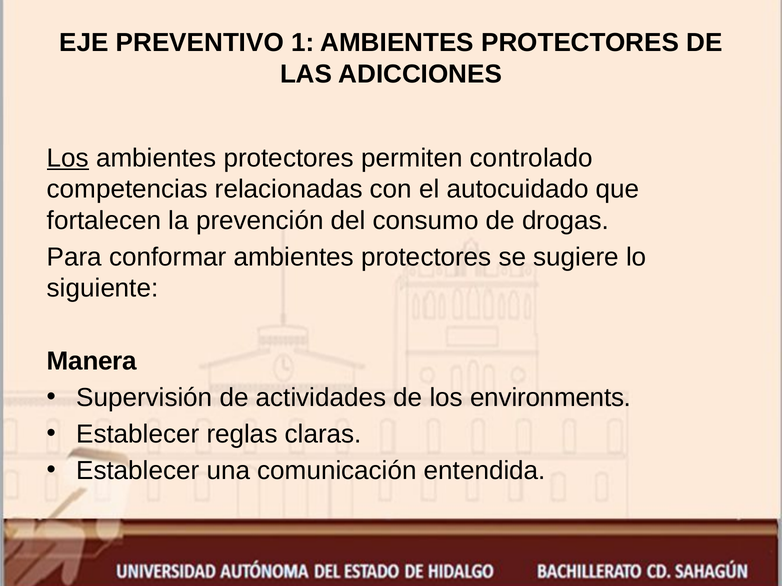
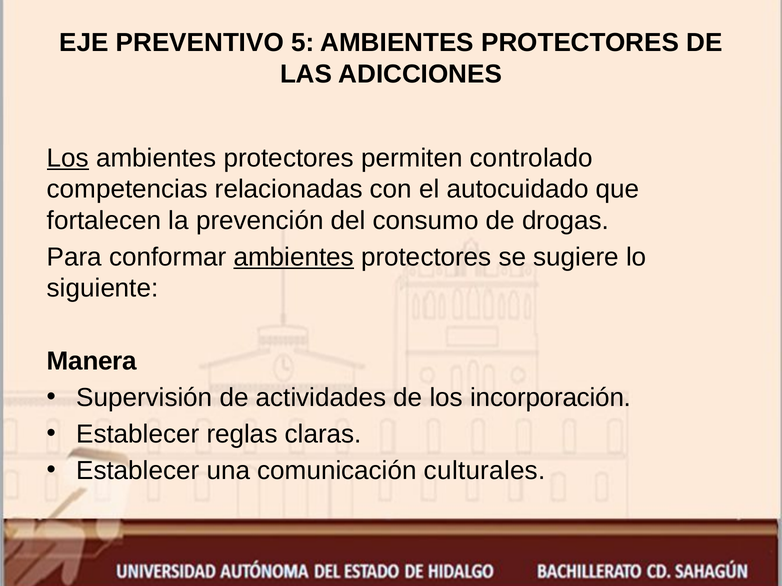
1: 1 -> 5
ambientes at (294, 257) underline: none -> present
environments: environments -> incorporación
entendida: entendida -> culturales
